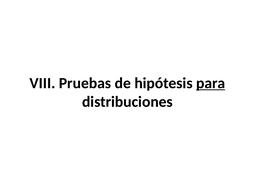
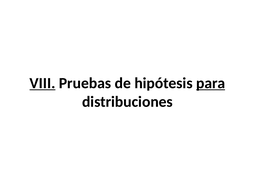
VIII underline: none -> present
